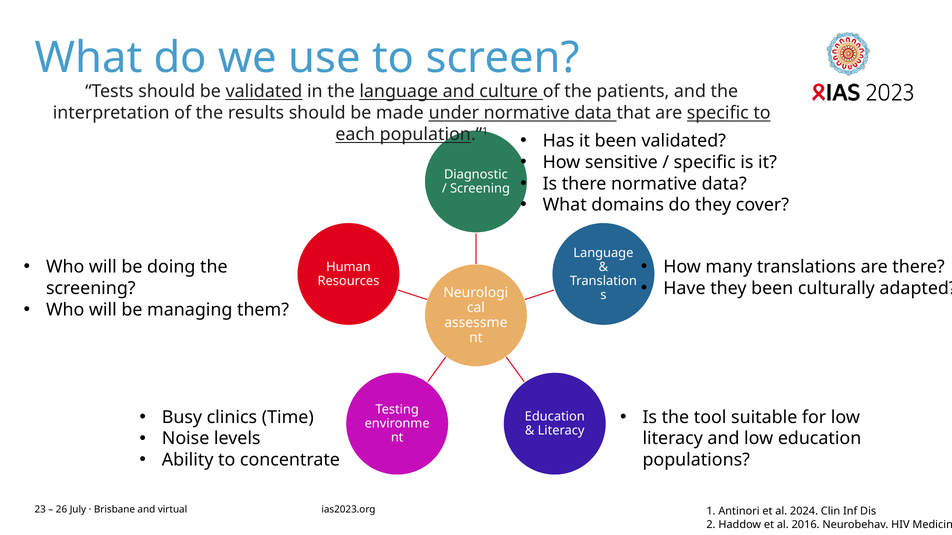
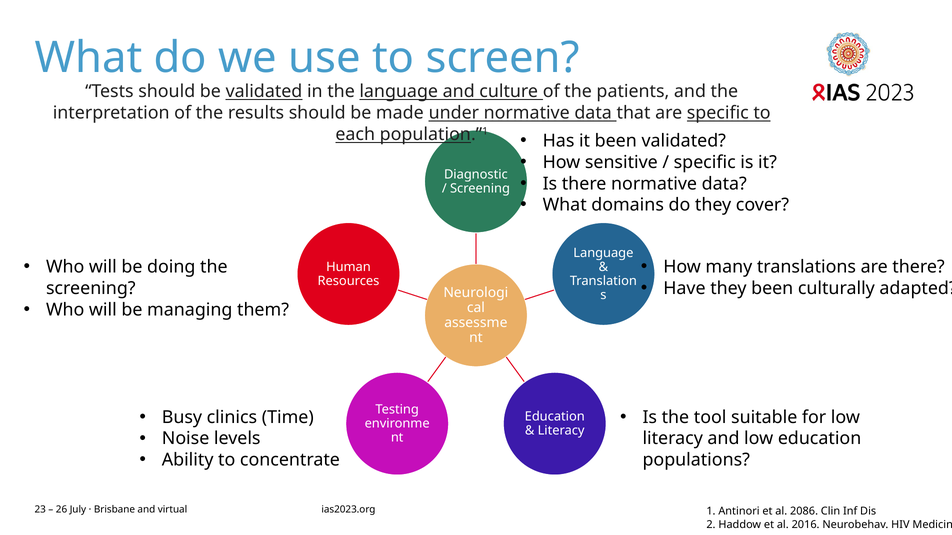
2024: 2024 -> 2086
